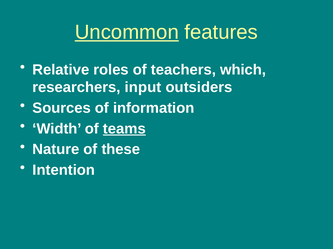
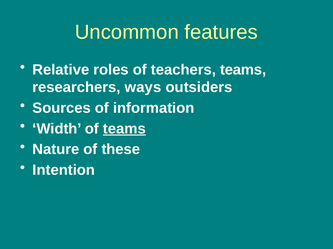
Uncommon underline: present -> none
teachers which: which -> teams
input: input -> ways
